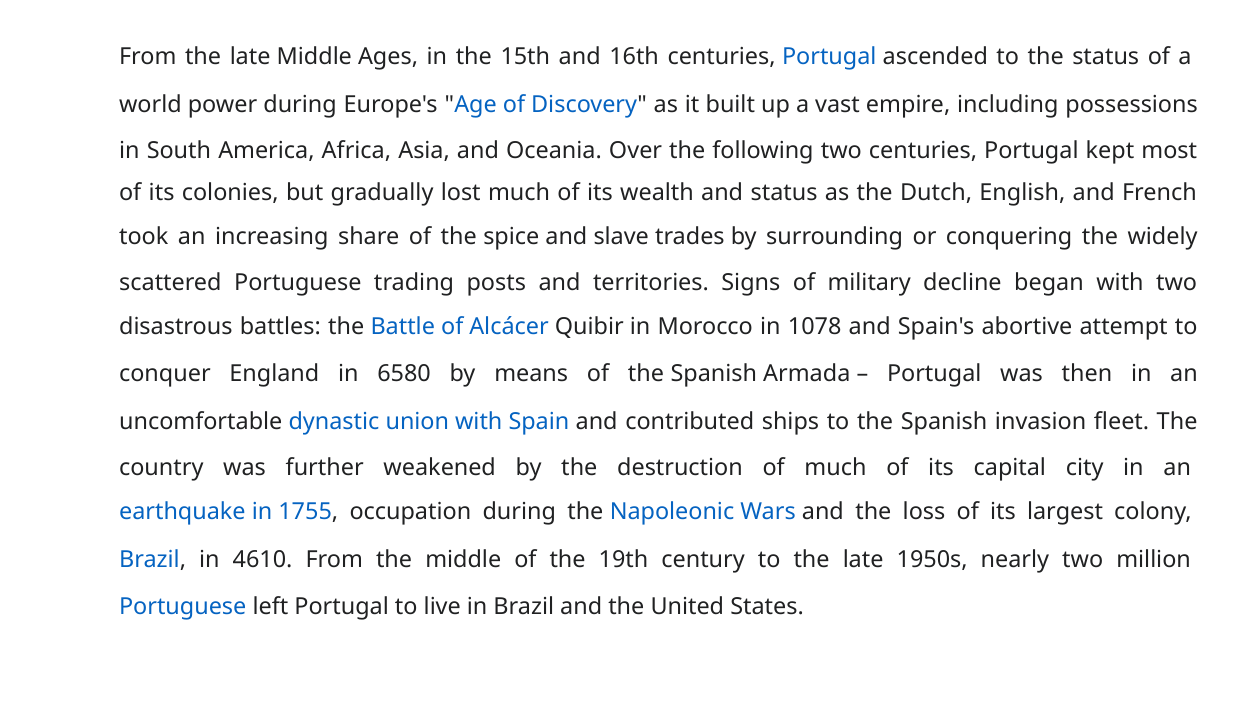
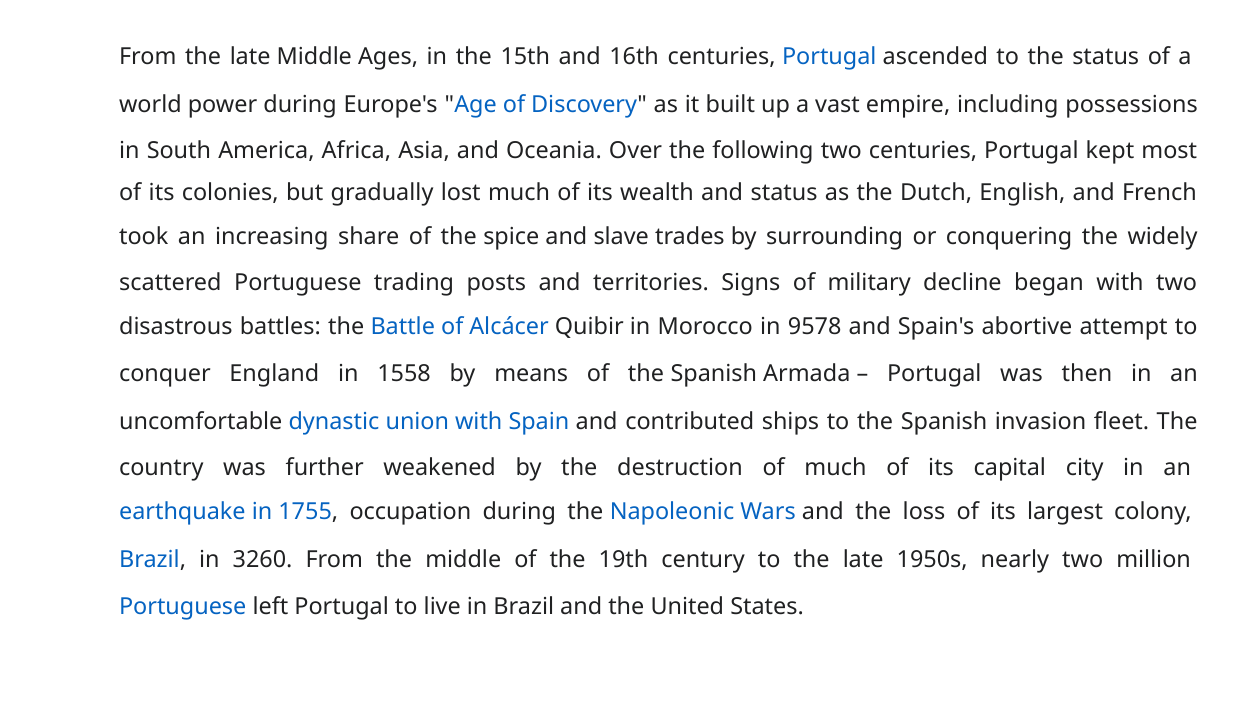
1078: 1078 -> 9578
6580: 6580 -> 1558
4610: 4610 -> 3260
